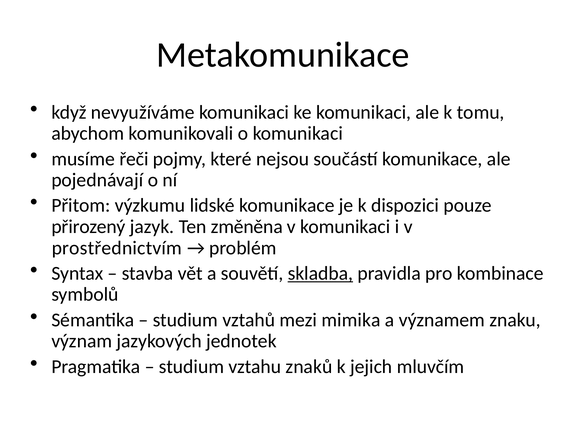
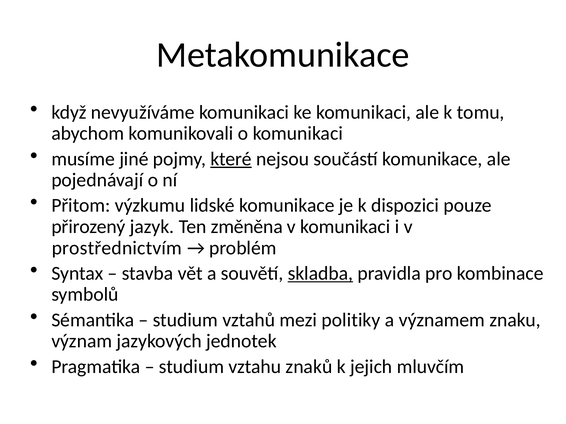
řeči: řeči -> jiné
které underline: none -> present
mimika: mimika -> politiky
